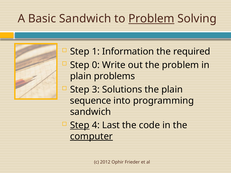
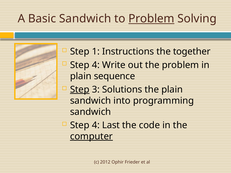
Information: Information -> Instructions
required: required -> together
0 at (96, 65): 0 -> 4
problems: problems -> sequence
Step at (80, 90) underline: none -> present
sequence at (91, 101): sequence -> sandwich
Step at (80, 125) underline: present -> none
